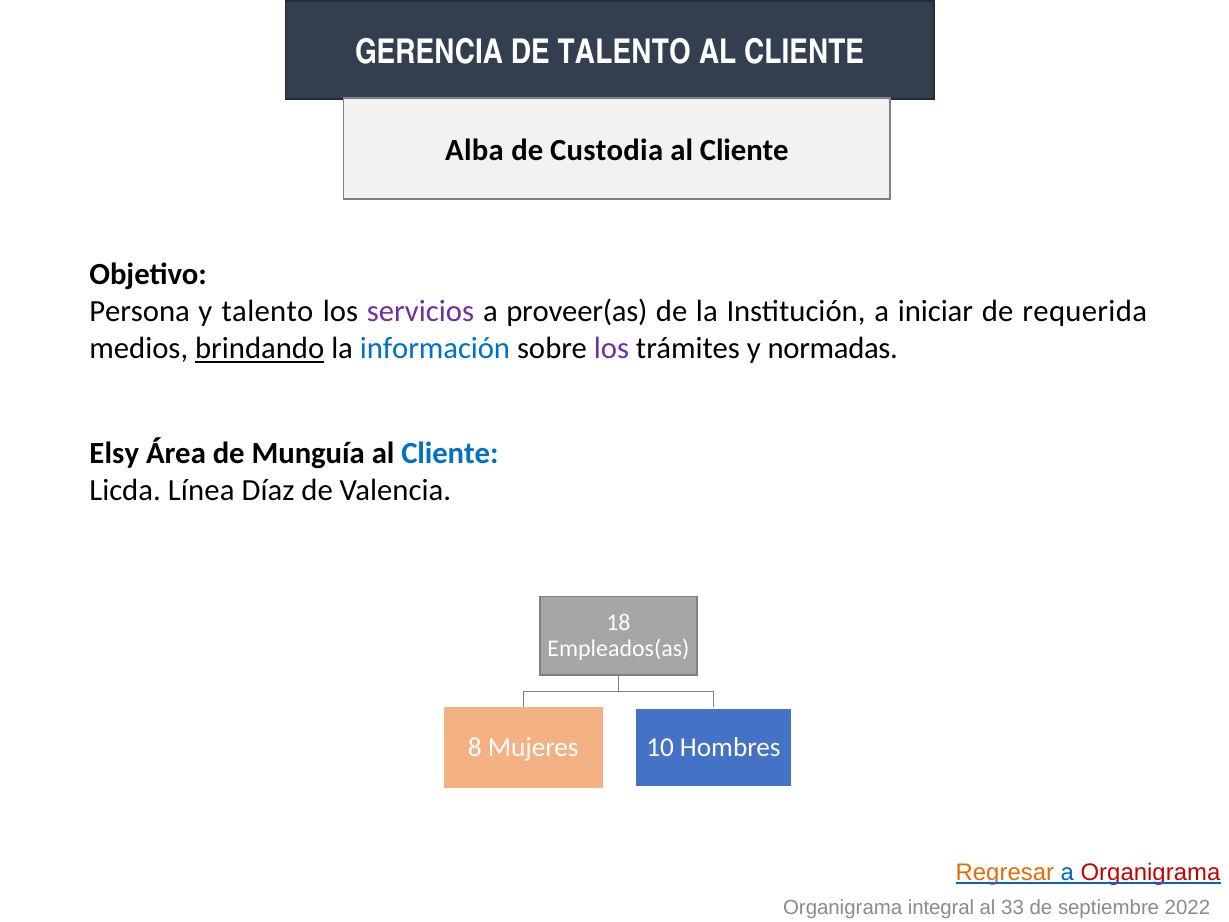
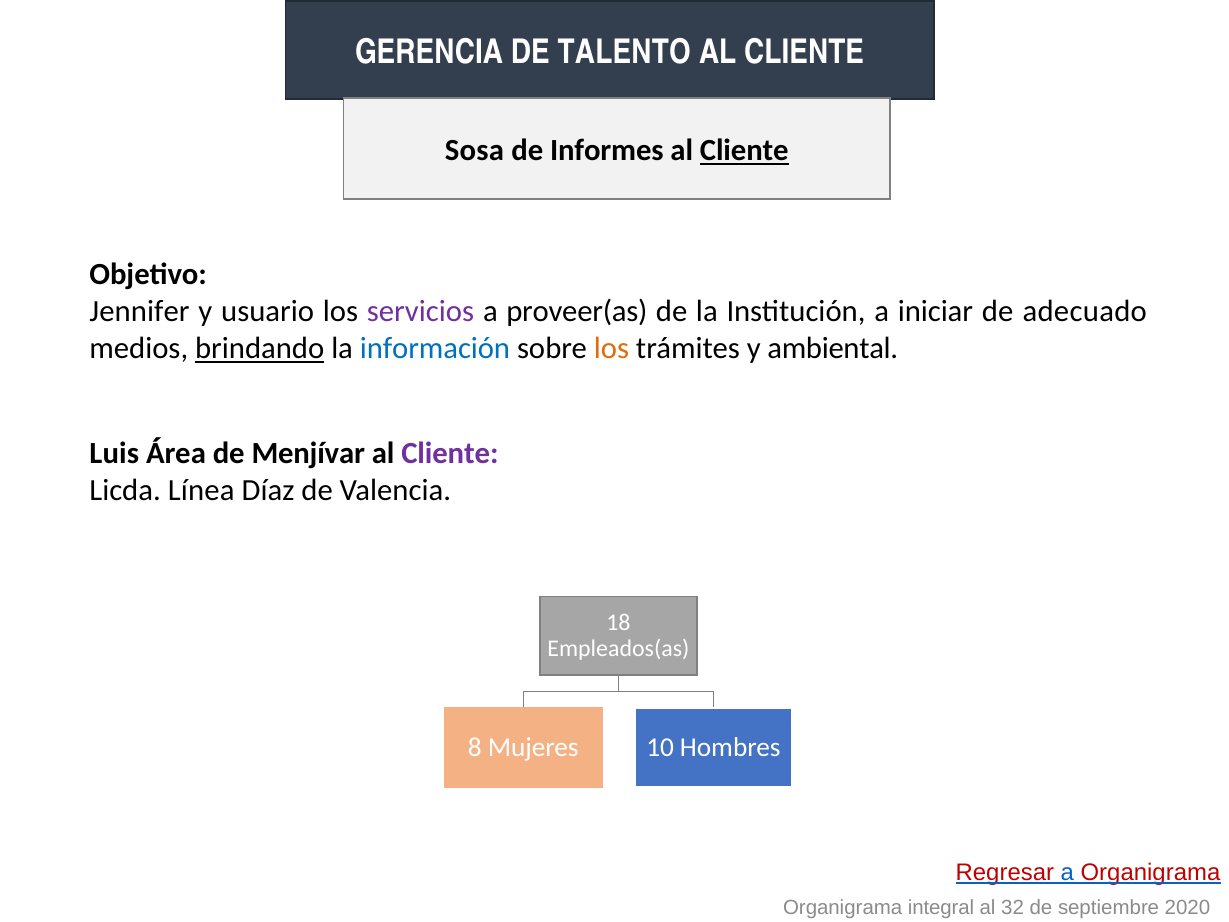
Alba: Alba -> Sosa
Custodia: Custodia -> Informes
Cliente at (744, 151) underline: none -> present
Persona: Persona -> Jennifer
y talento: talento -> usuario
requerida: requerida -> adecuado
los at (611, 348) colour: purple -> orange
normadas: normadas -> ambiental
Elsy: Elsy -> Luis
Munguía: Munguía -> Menjívar
Cliente at (450, 454) colour: blue -> purple
Regresar colour: orange -> red
33: 33 -> 32
2022: 2022 -> 2020
